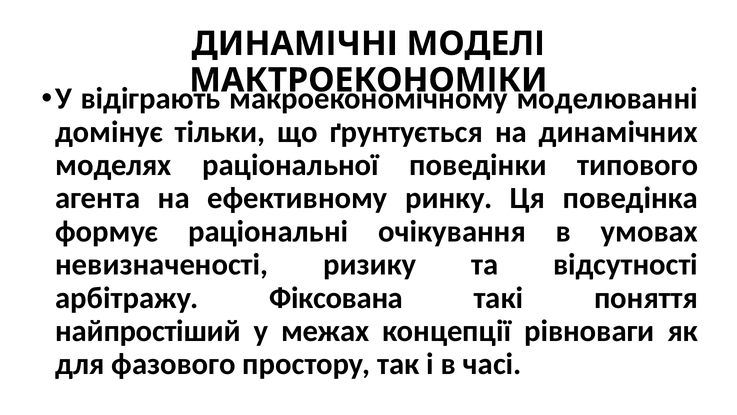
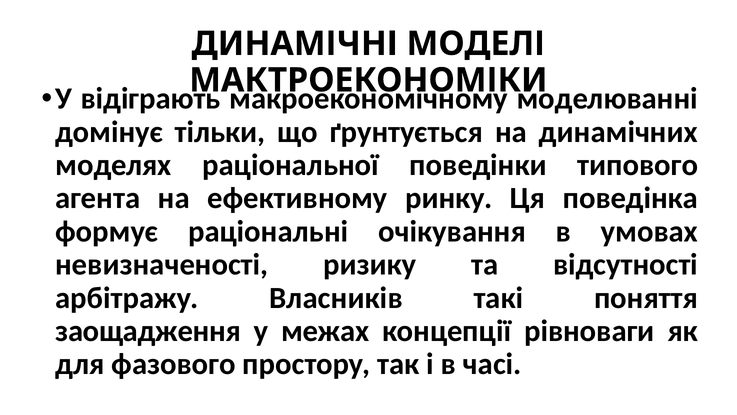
Фіксована: Фіксована -> Власників
найпростіший: найпростіший -> заощадження
